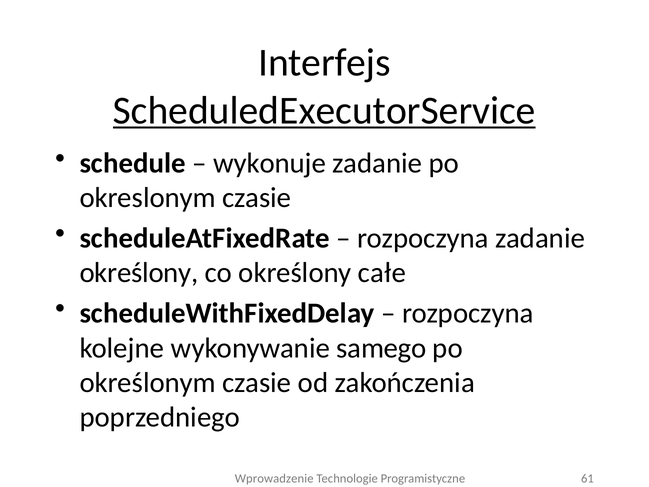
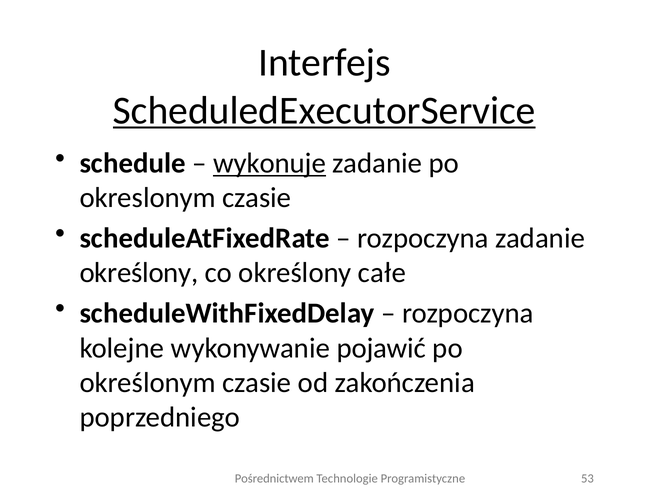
wykonuje underline: none -> present
samego: samego -> pojawić
Wprowadzenie: Wprowadzenie -> Pośrednictwem
61: 61 -> 53
